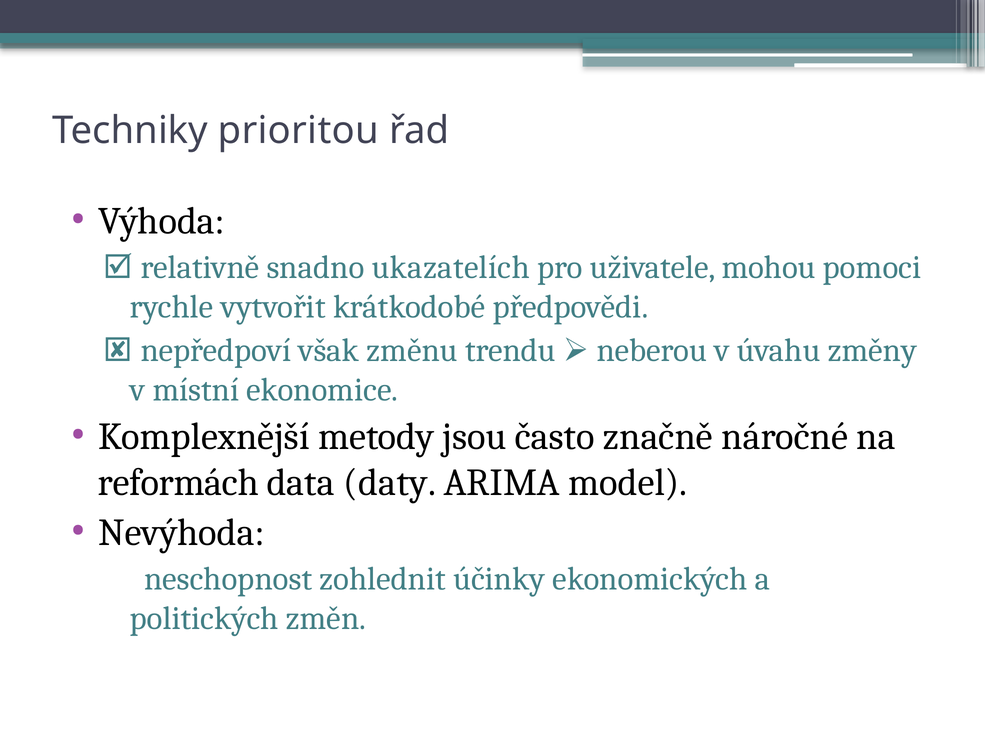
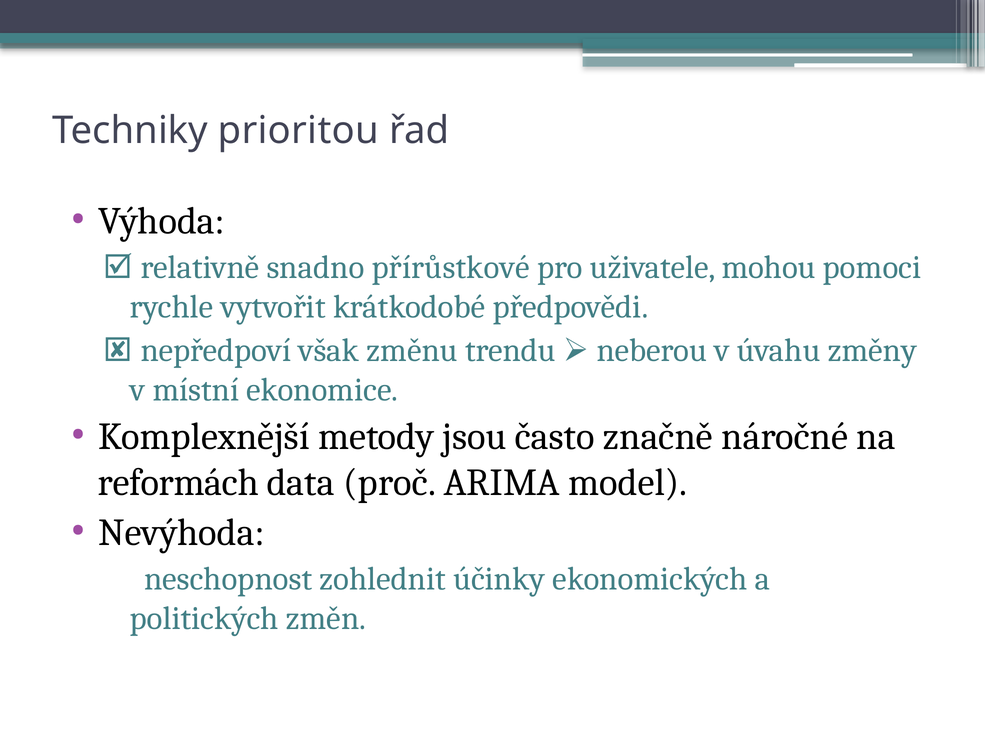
ukazatelích: ukazatelích -> přírůstkové
daty: daty -> proč
